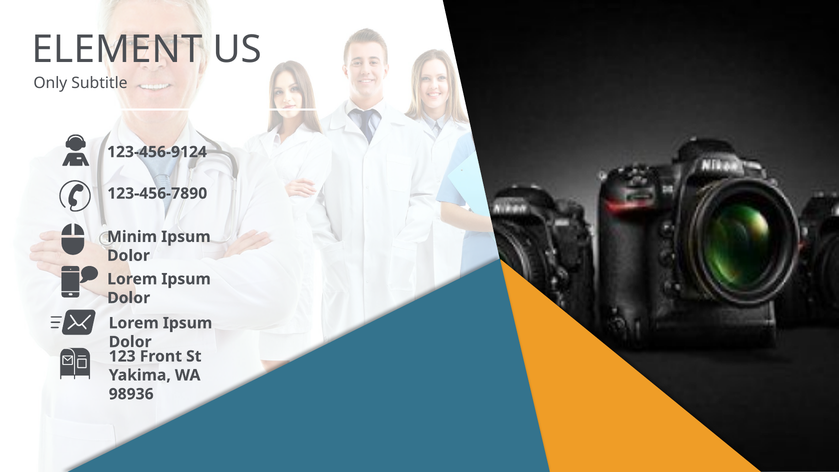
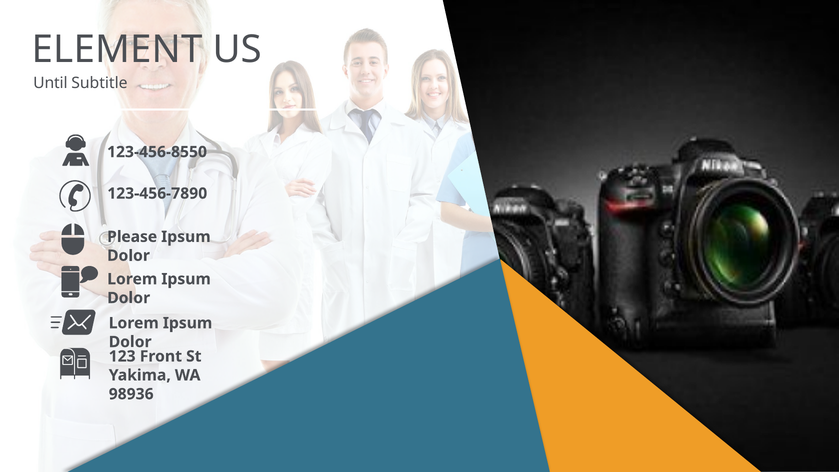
Only: Only -> Until
123-456-9124: 123-456-9124 -> 123-456-8550
Minim: Minim -> Please
